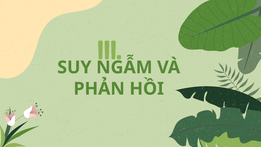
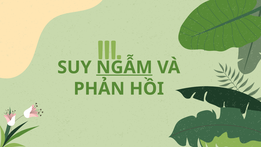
NGẪM underline: none -> present
